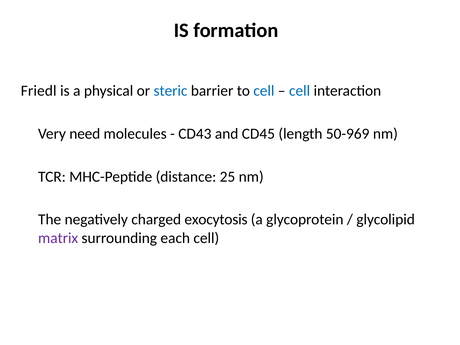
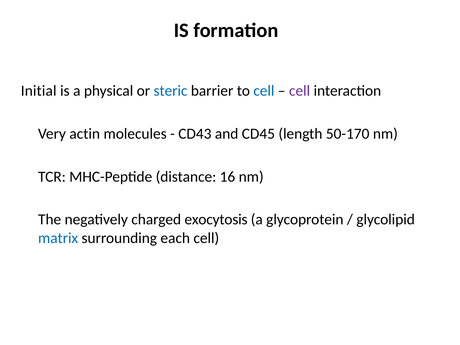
Friedl: Friedl -> Initial
cell at (300, 91) colour: blue -> purple
need: need -> actin
50-969: 50-969 -> 50-170
25: 25 -> 16
matrix colour: purple -> blue
